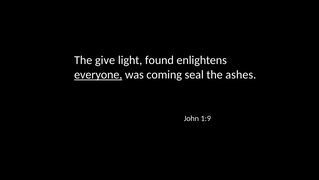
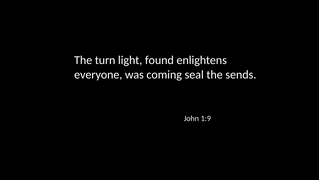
give: give -> turn
everyone underline: present -> none
ashes: ashes -> sends
